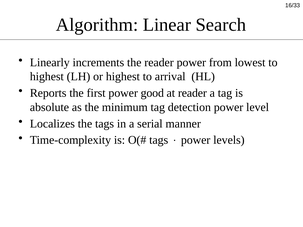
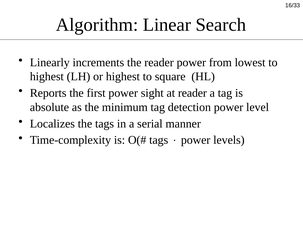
arrival: arrival -> square
good: good -> sight
